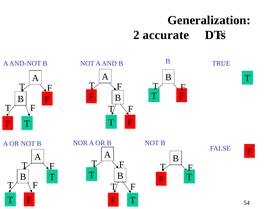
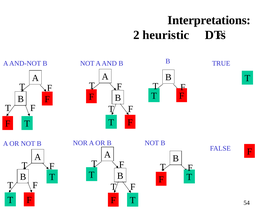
Generalization: Generalization -> Interpretations
accurate: accurate -> heuristic
